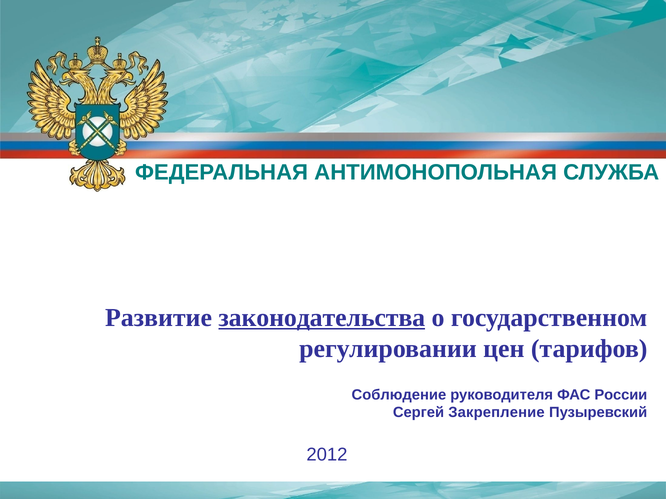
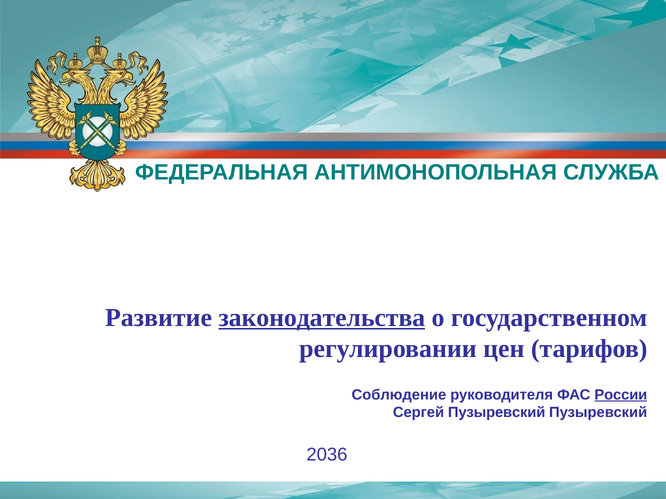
России underline: none -> present
Сергей Закрепление: Закрепление -> Пузыревский
2012: 2012 -> 2036
